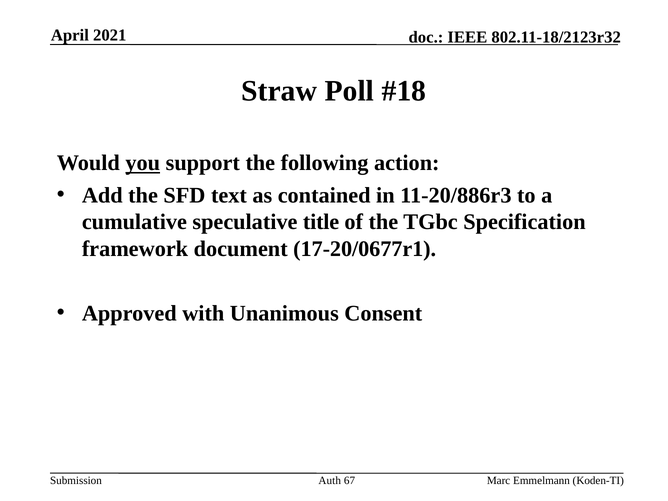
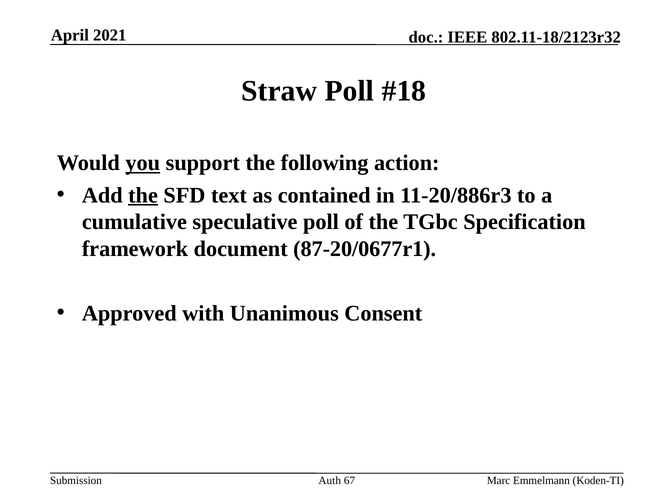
the at (143, 195) underline: none -> present
speculative title: title -> poll
17-20/0677r1: 17-20/0677r1 -> 87-20/0677r1
